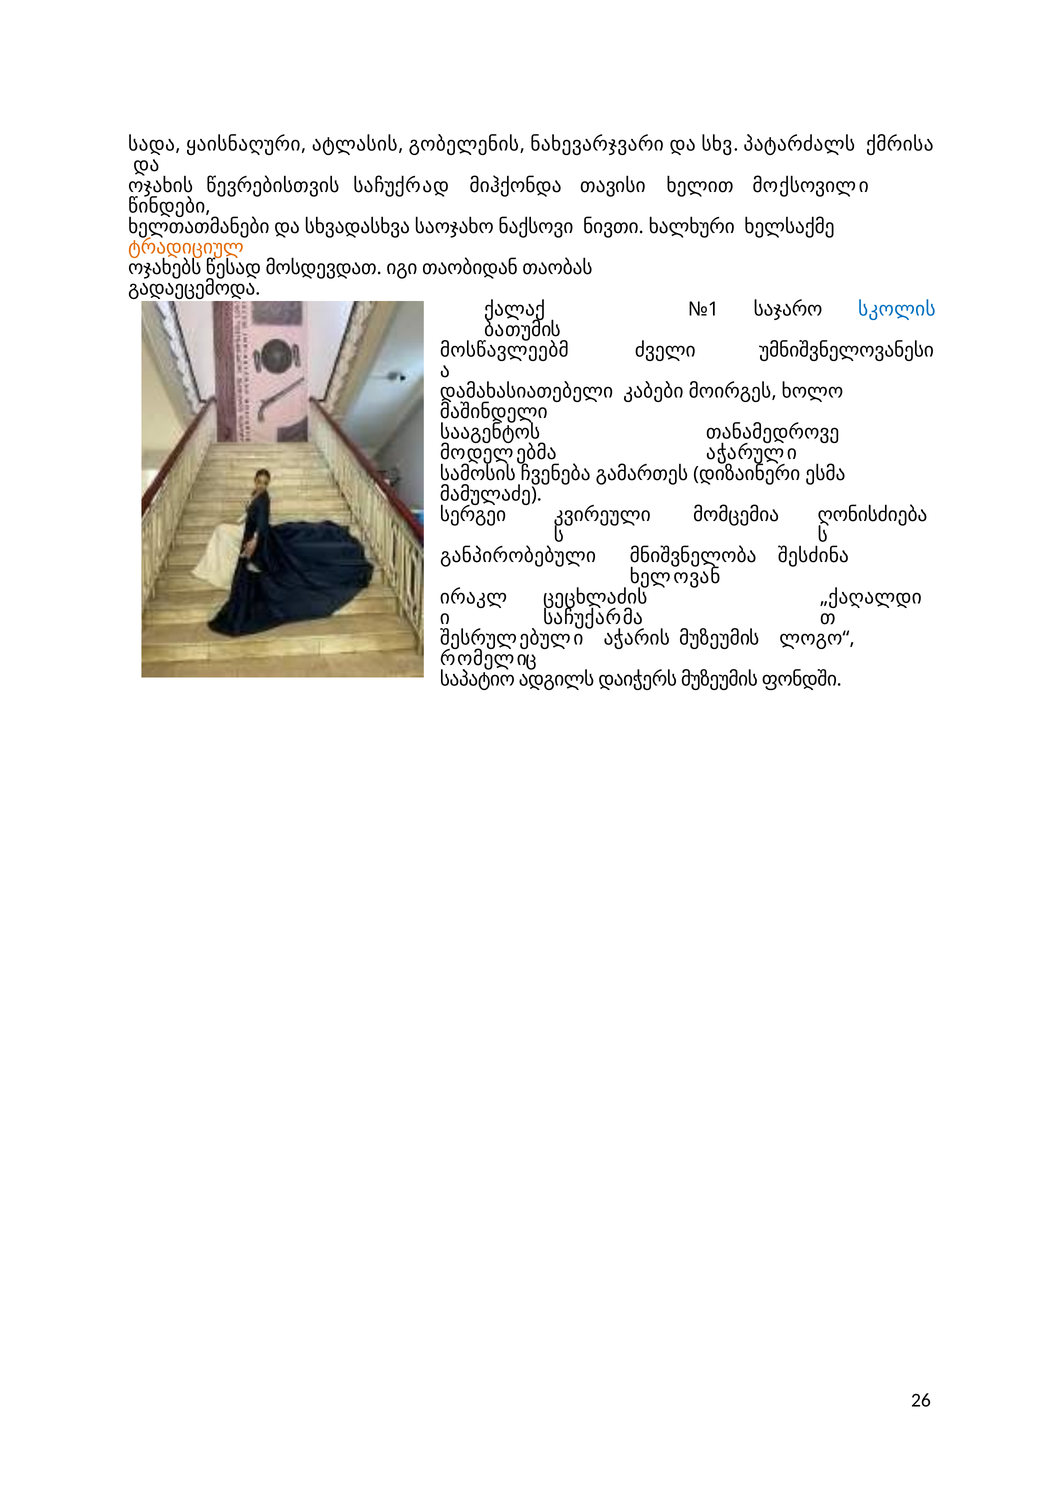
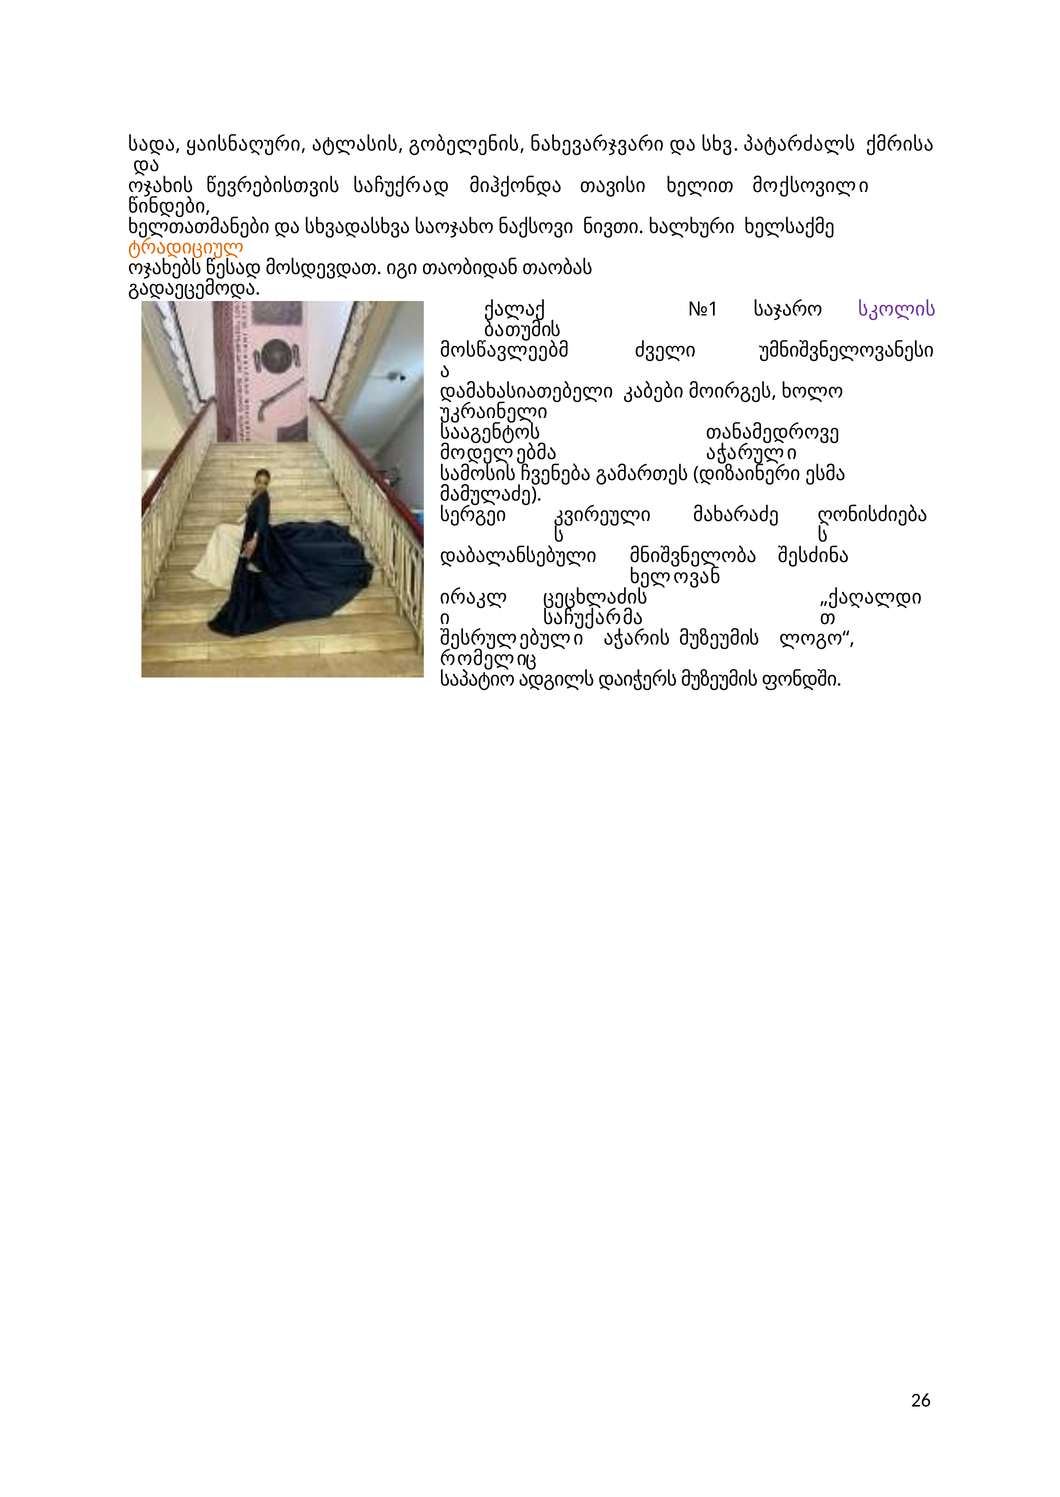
სკოლის colour: blue -> purple
მაშინდელი: მაშინდელი -> უკრაინელი
მომცემია: მომცემია -> მახარაძე
განპირობებული: განპირობებული -> დაბალანსებული
